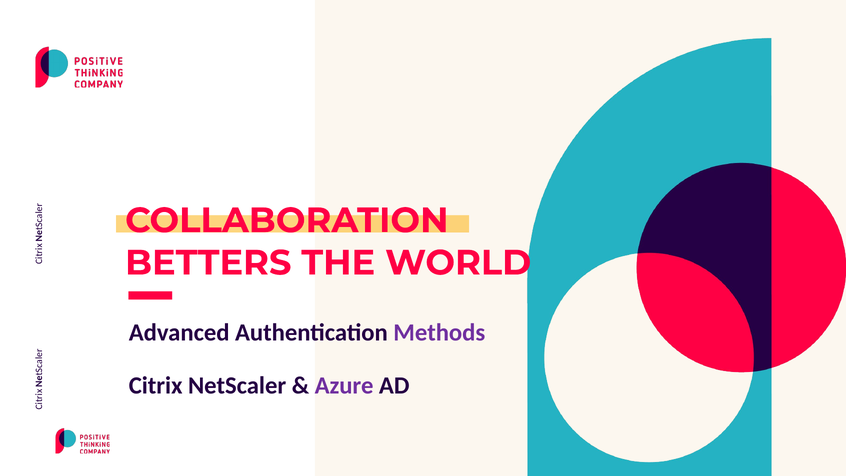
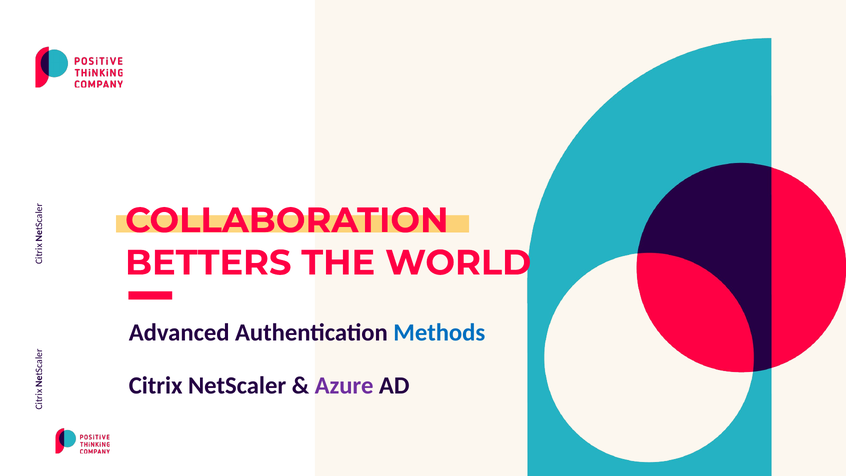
Methods colour: purple -> blue
